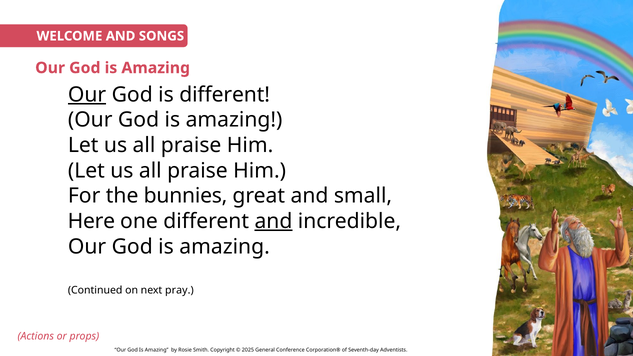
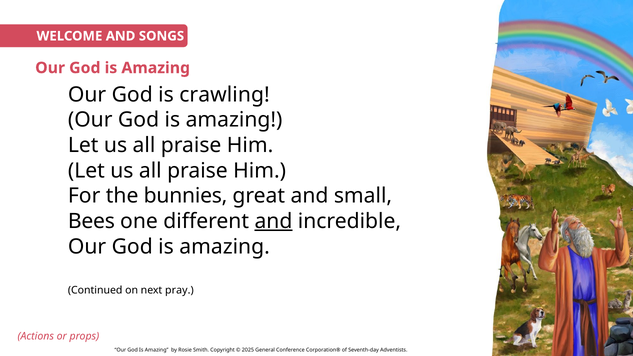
Our at (87, 95) underline: present -> none
is different: different -> crawling
Here: Here -> Bees
